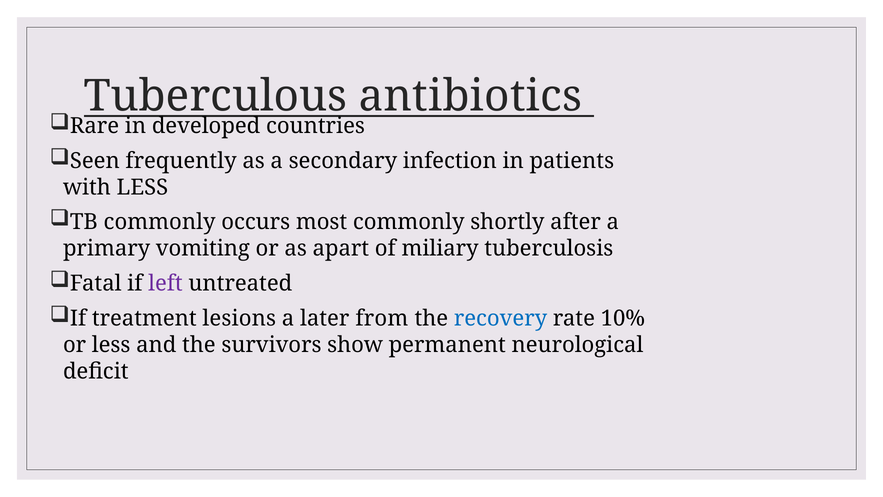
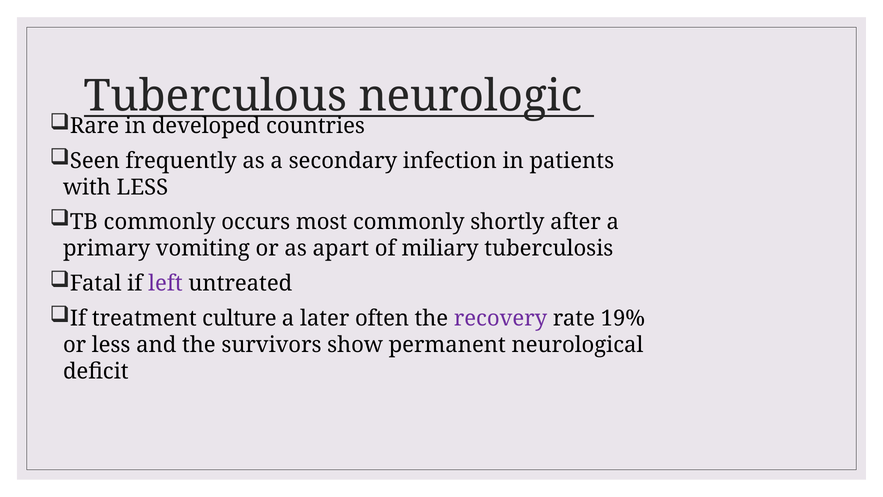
antibiotics: antibiotics -> neurologic
lesions: lesions -> culture
from: from -> often
recovery colour: blue -> purple
10%: 10% -> 19%
